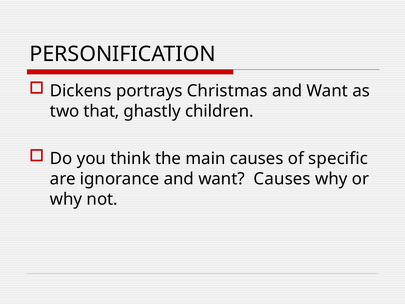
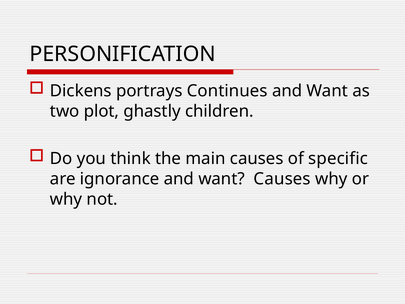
Christmas: Christmas -> Continues
that: that -> plot
